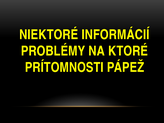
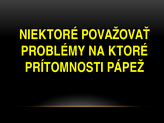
INFORMÁCIÍ: INFORMÁCIÍ -> POVAŽOVAŤ
